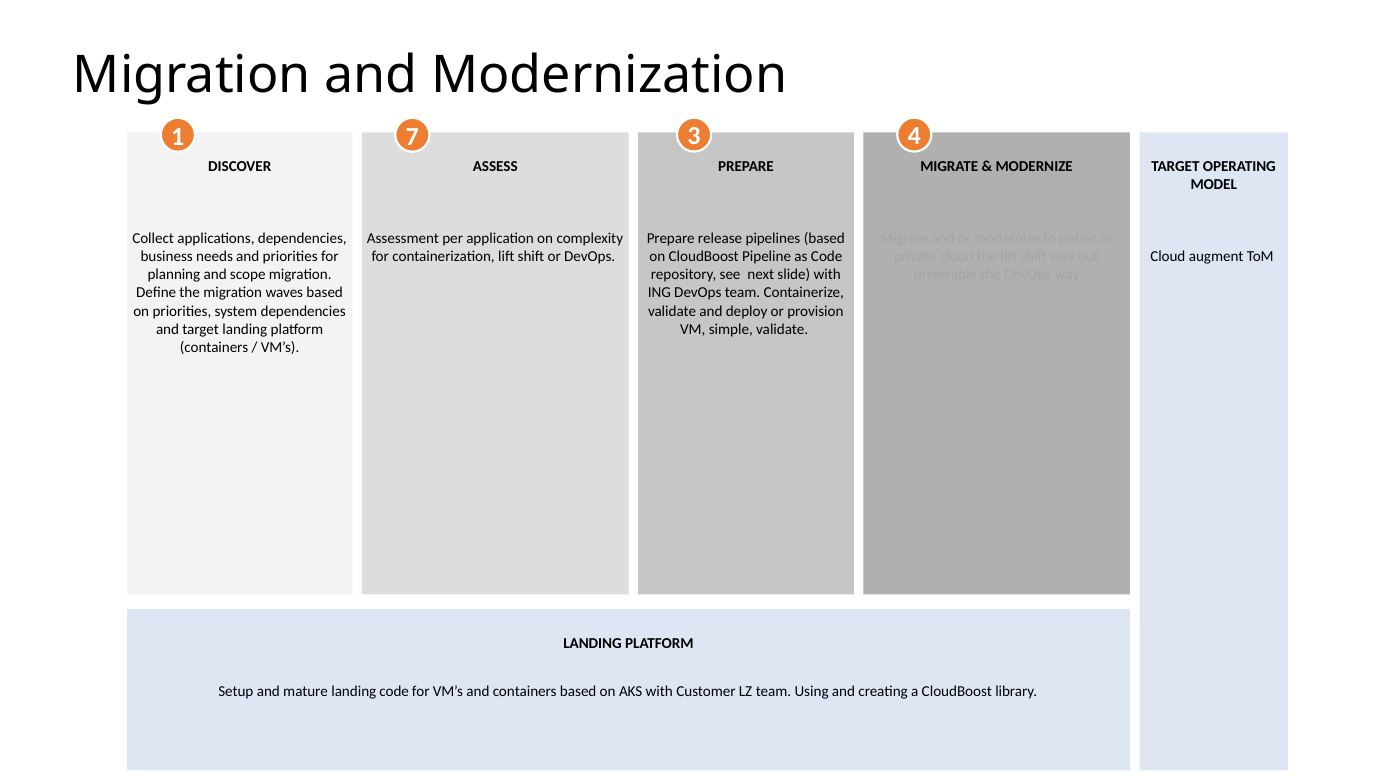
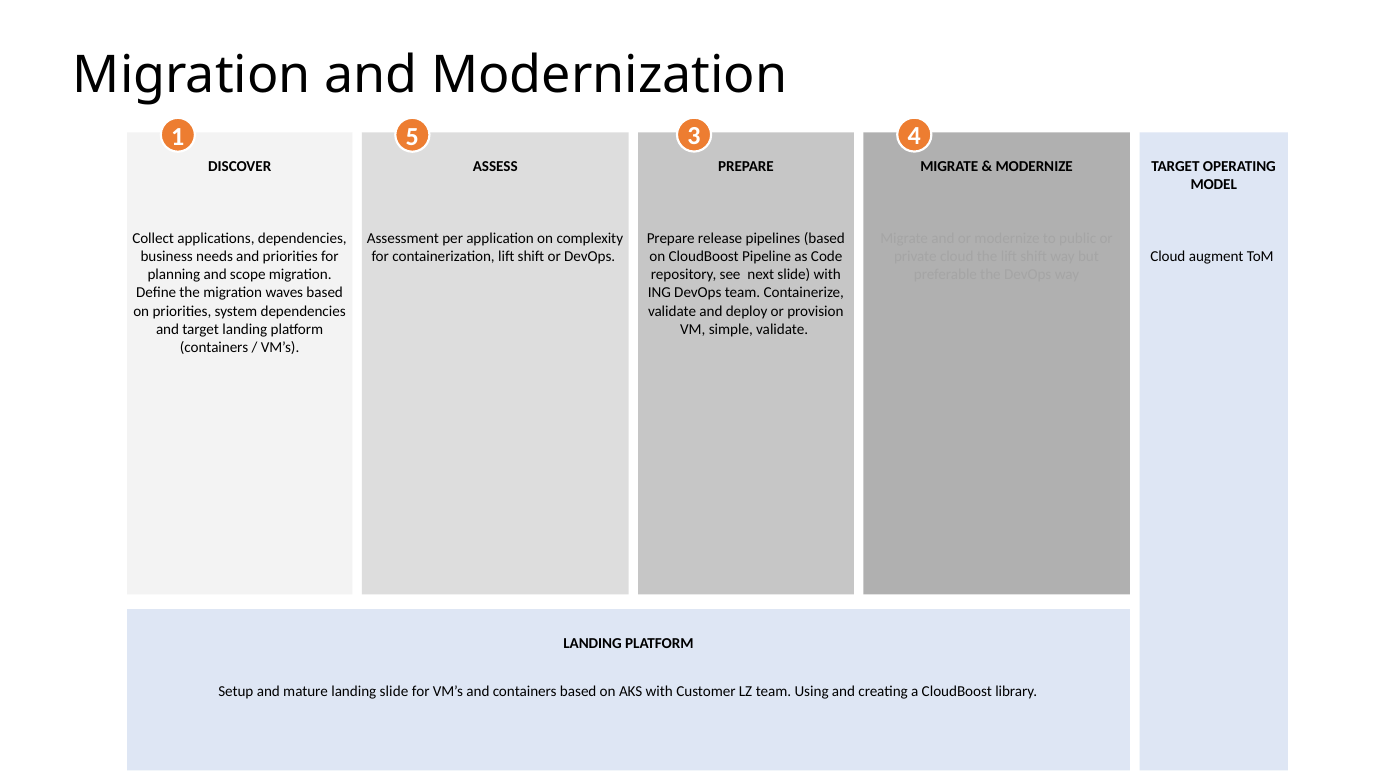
7: 7 -> 5
landing code: code -> slide
